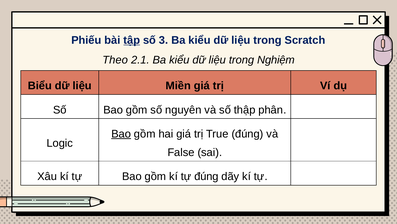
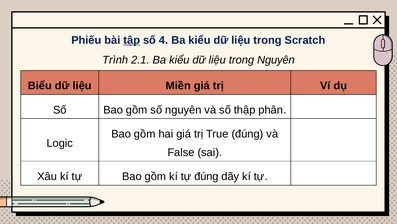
3: 3 -> 4
Theo: Theo -> Trình
trong Nghiệm: Nghiệm -> Nguyên
Bao at (121, 133) underline: present -> none
